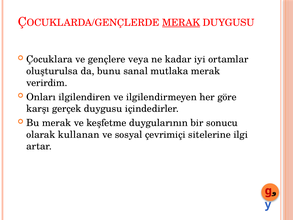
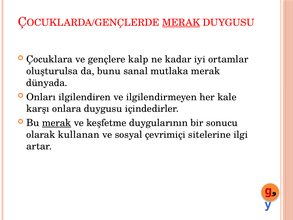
veya: veya -> kalp
verirdim: verirdim -> dünyada
göre: göre -> kale
gerçek: gerçek -> onlara
merak at (57, 123) underline: none -> present
